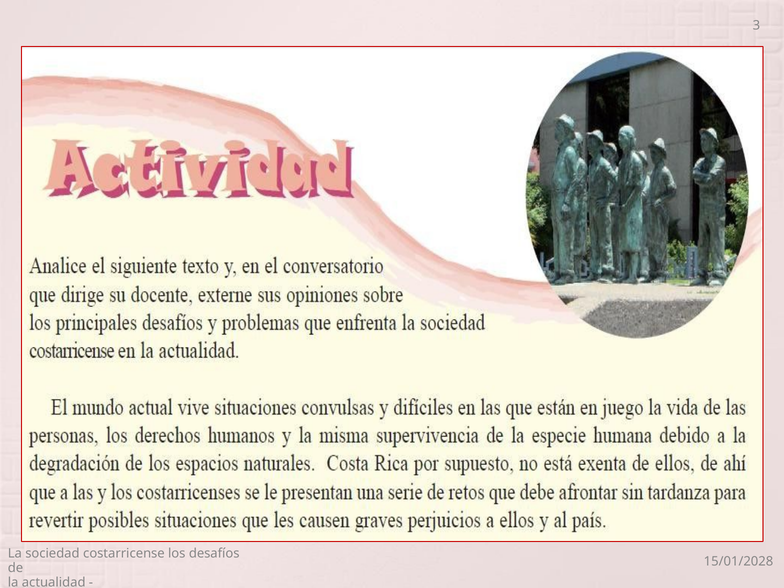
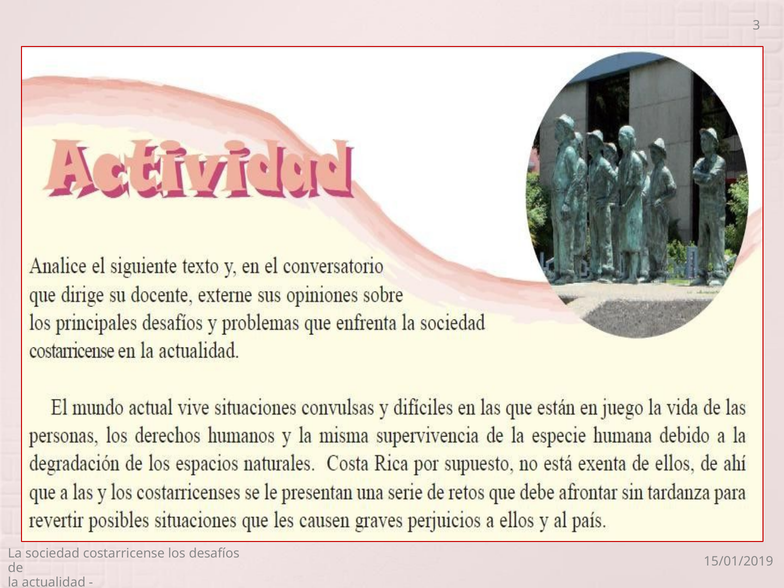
15/01/2028: 15/01/2028 -> 15/01/2019
